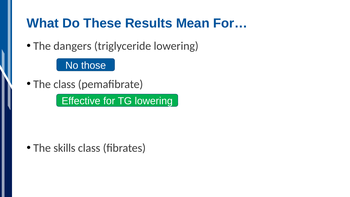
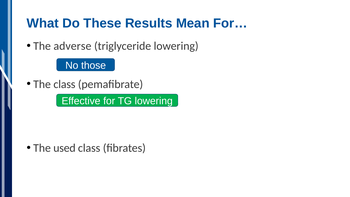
dangers: dangers -> adverse
skills: skills -> used
